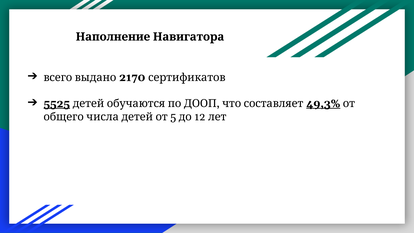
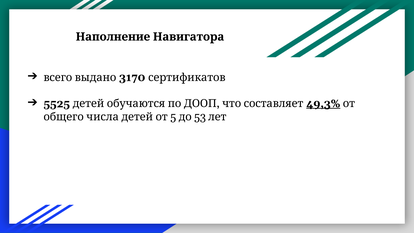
2170: 2170 -> 3170
5525 underline: present -> none
12: 12 -> 53
